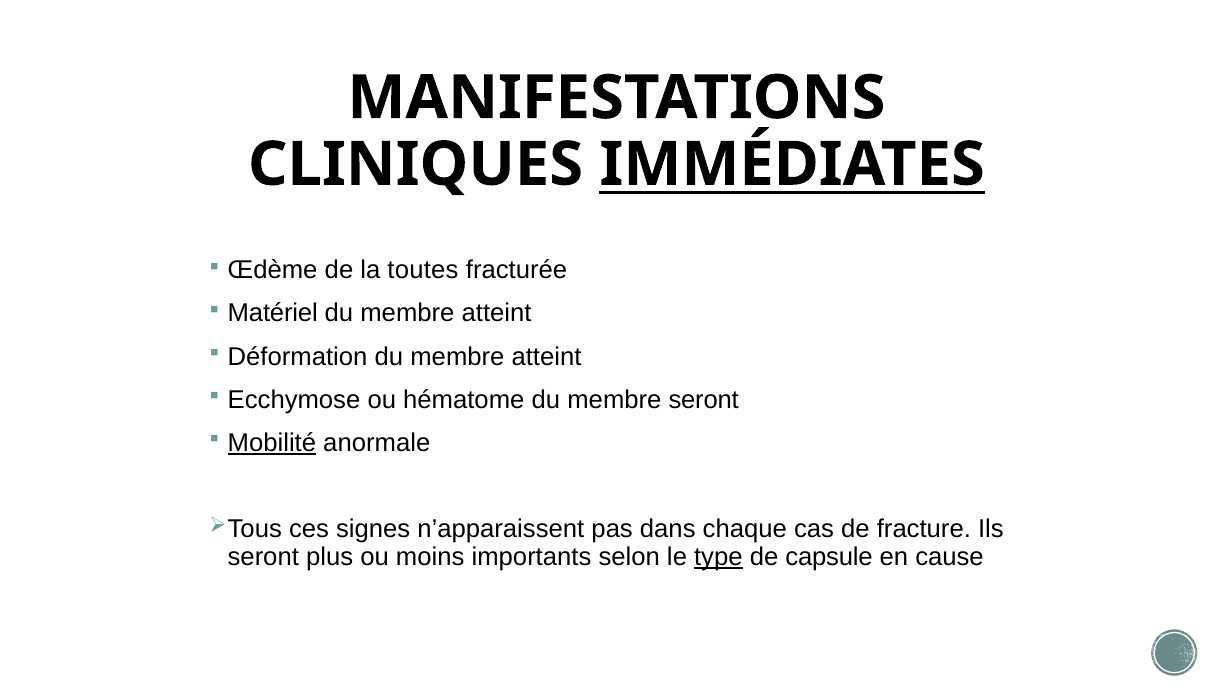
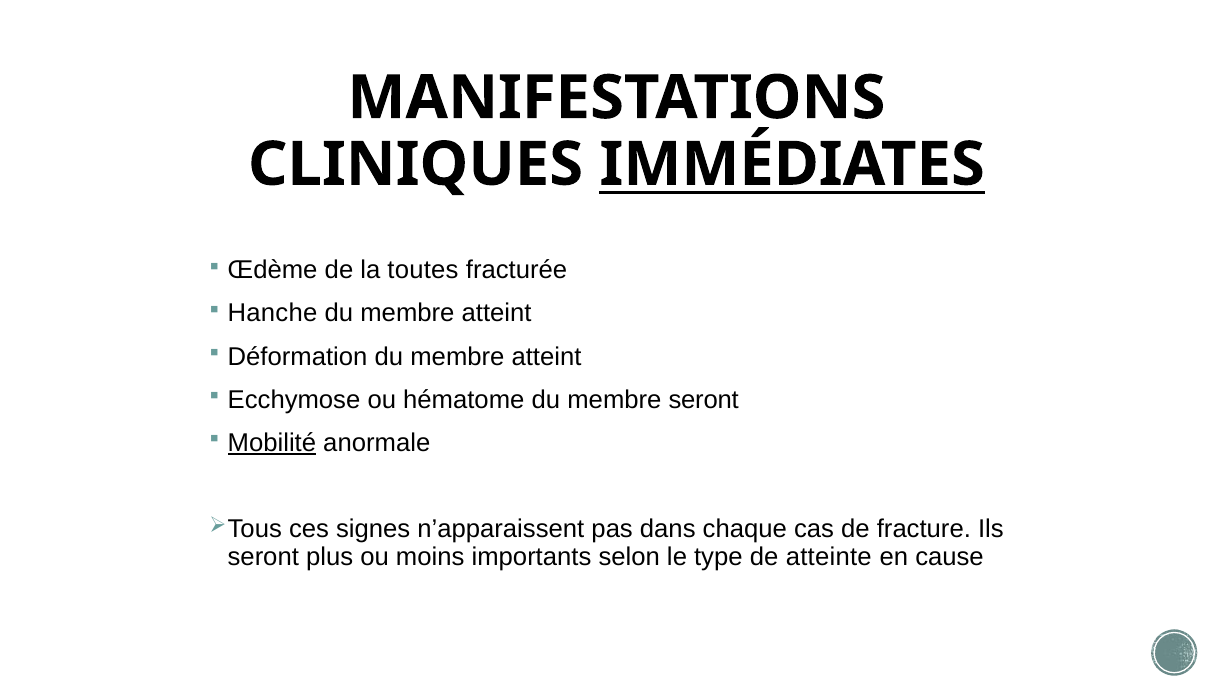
Matériel: Matériel -> Hanche
type underline: present -> none
capsule: capsule -> atteinte
